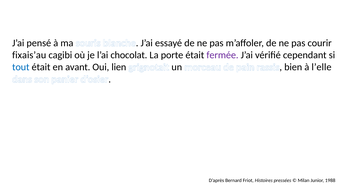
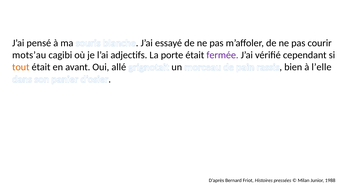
fixais’au: fixais’au -> mots’au
chocolat: chocolat -> adjectifs
tout colour: blue -> orange
lien: lien -> allé
